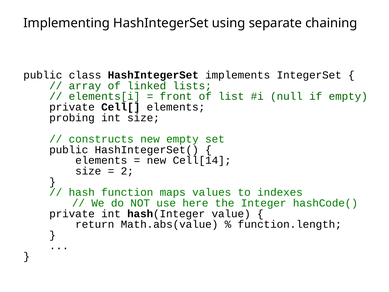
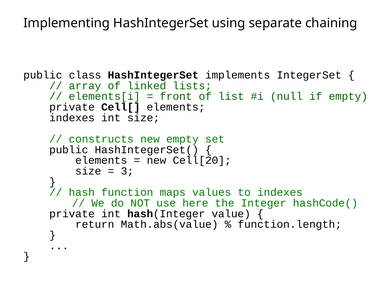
probing at (72, 118): probing -> indexes
Cell[14: Cell[14 -> Cell[20
2: 2 -> 3
